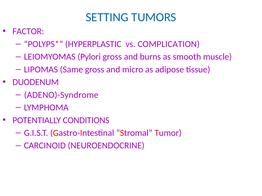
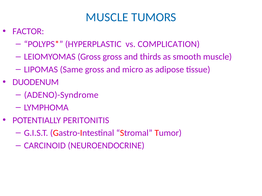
SETTING at (107, 17): SETTING -> MUSCLE
LEIOMYOMAS Pylori: Pylori -> Gross
burns: burns -> thirds
CONDITIONS: CONDITIONS -> PERITONITIS
